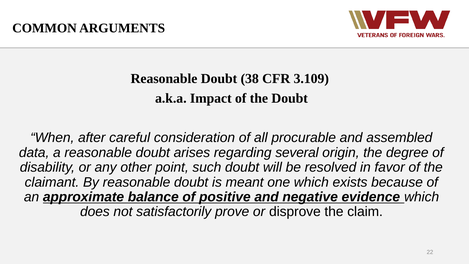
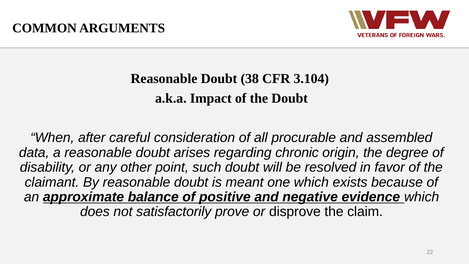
3.109: 3.109 -> 3.104
several: several -> chronic
